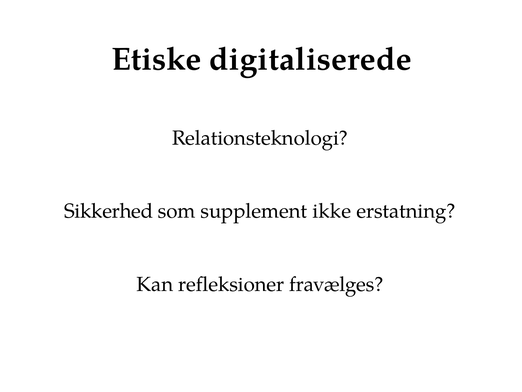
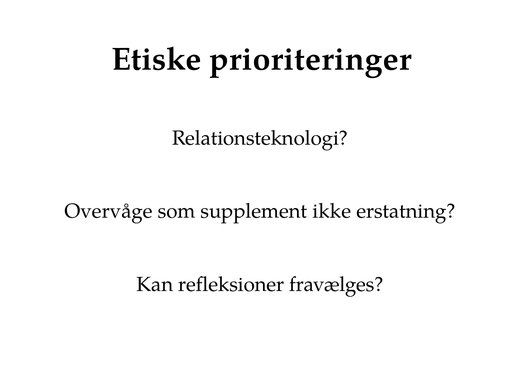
digitaliserede: digitaliserede -> prioriteringer
Sikkerhed: Sikkerhed -> Overvåge
